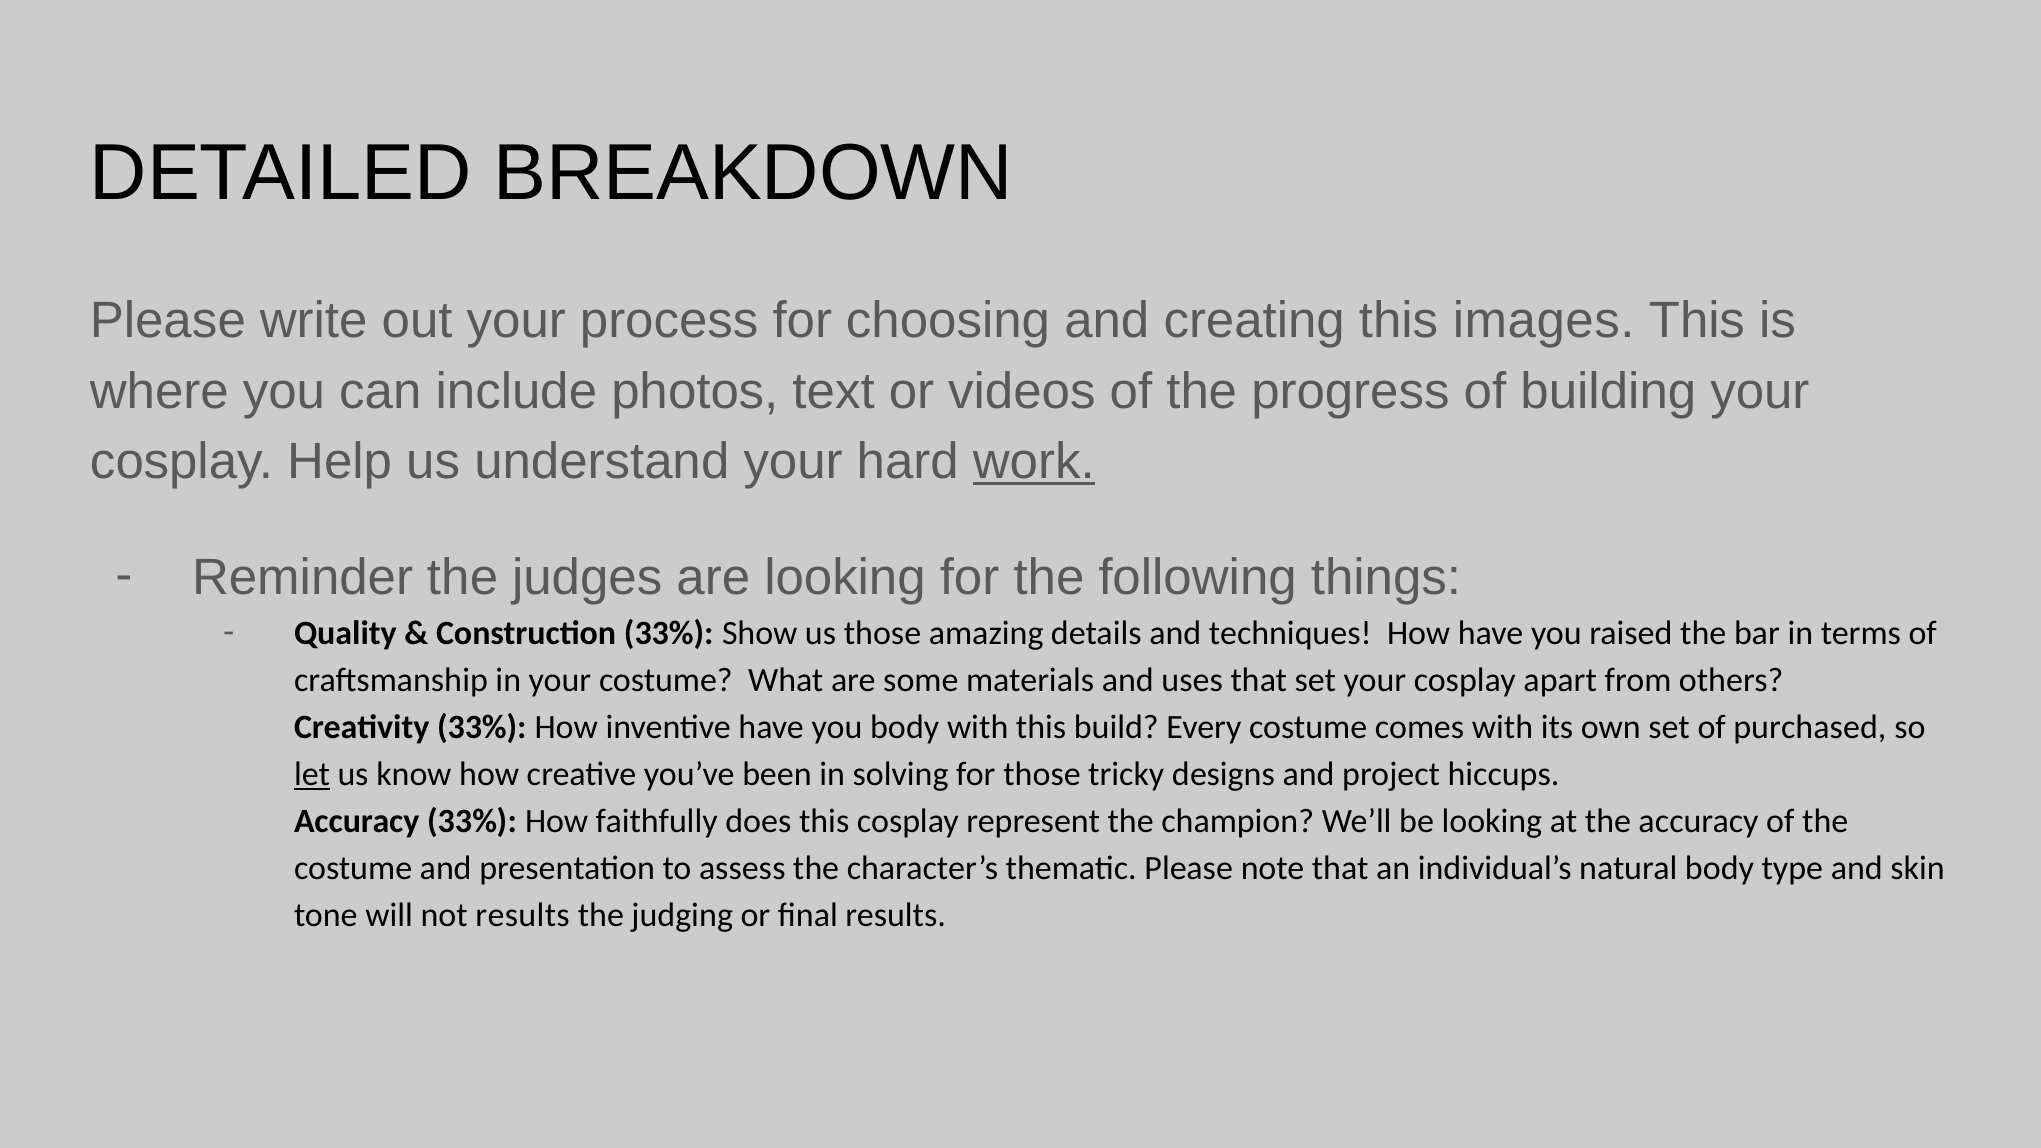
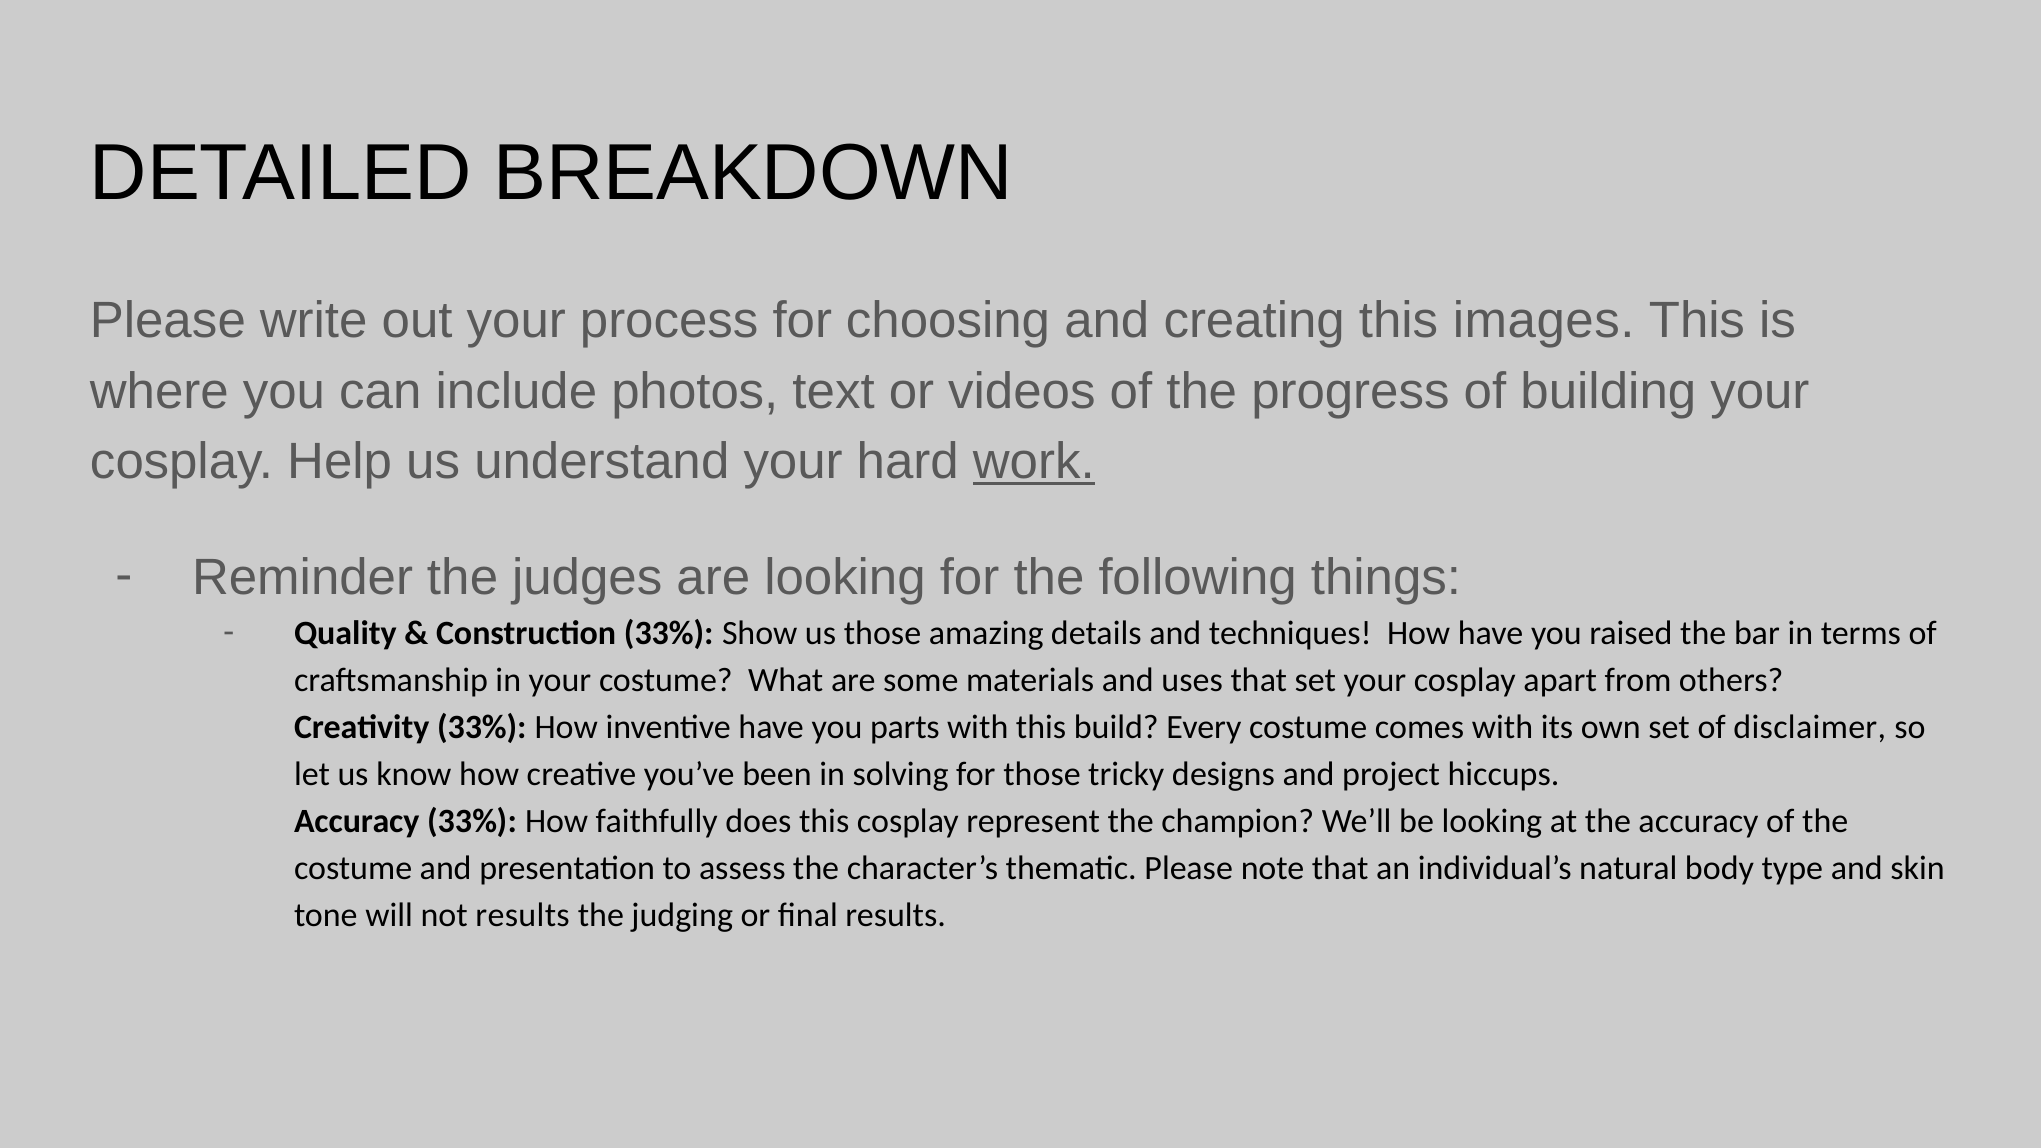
you body: body -> parts
purchased: purchased -> disclaimer
let underline: present -> none
